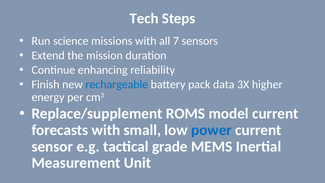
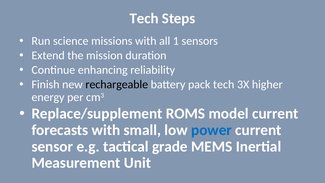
7: 7 -> 1
rechargeable colour: blue -> black
pack data: data -> tech
